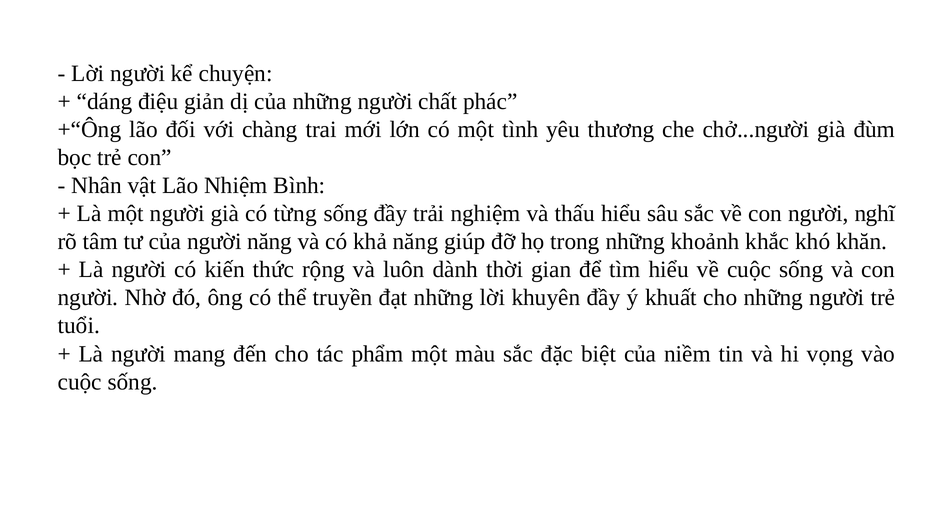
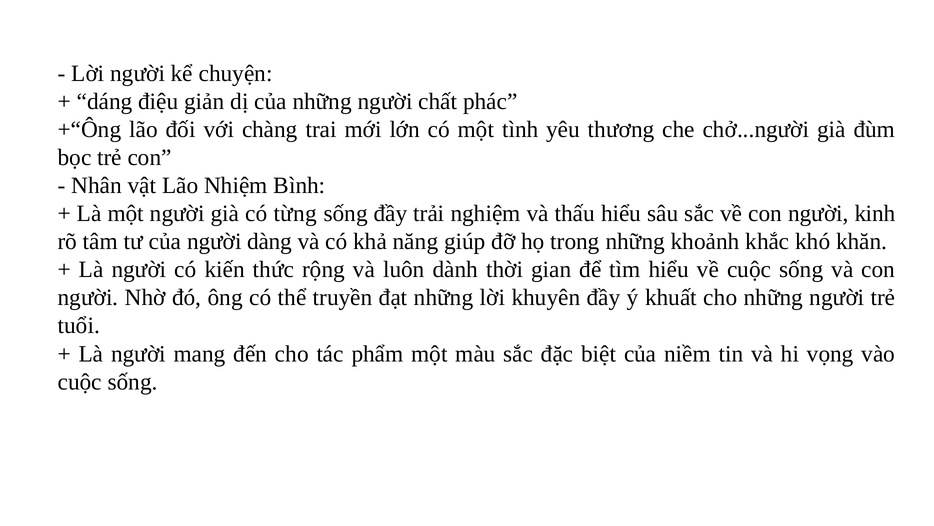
nghĩ: nghĩ -> kinh
người năng: năng -> dàng
